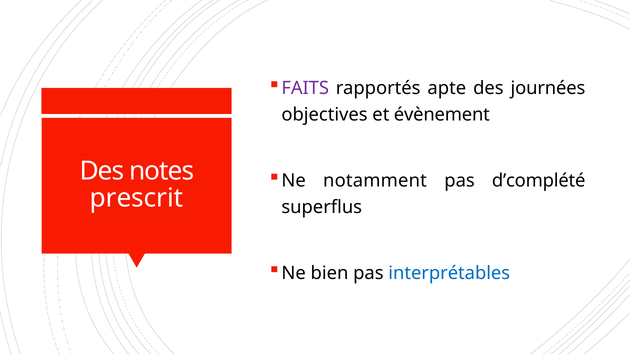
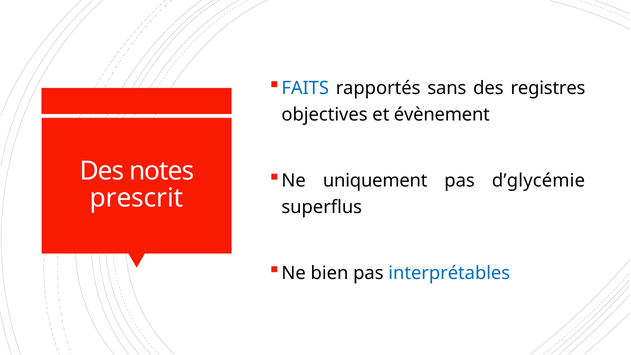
FAITS colour: purple -> blue
apte: apte -> sans
journées: journées -> registres
notamment: notamment -> uniquement
d’complété: d’complété -> d’glycémie
